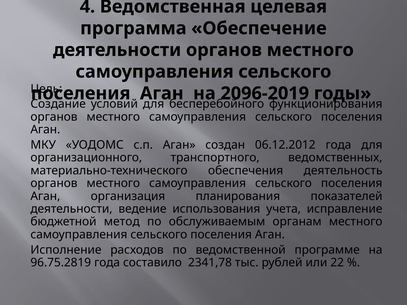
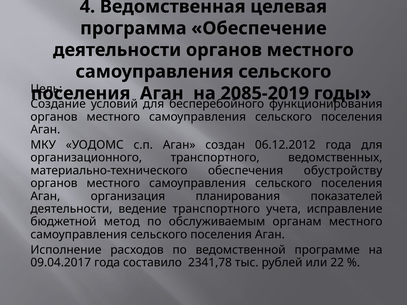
2096-2019: 2096-2019 -> 2085-2019
деятельность: деятельность -> обустройству
ведение использования: использования -> транспортного
96.75.2819: 96.75.2819 -> 09.04.2017
